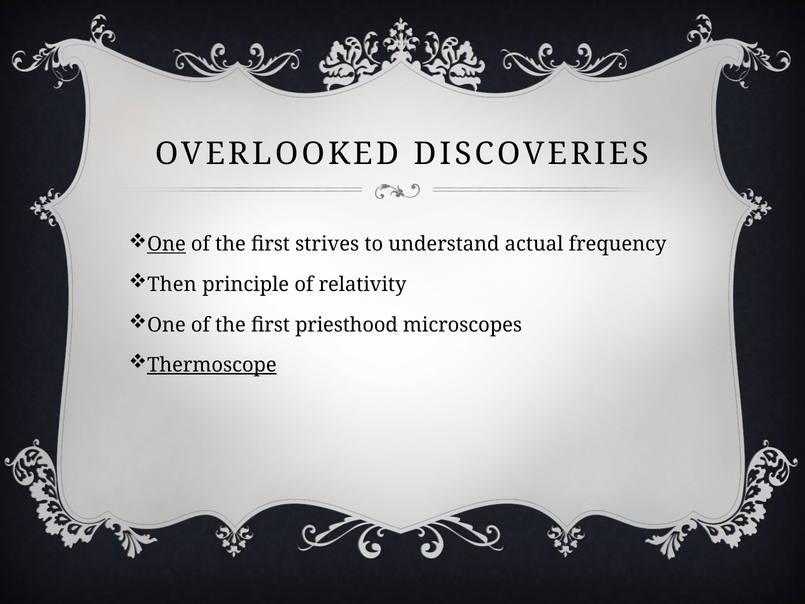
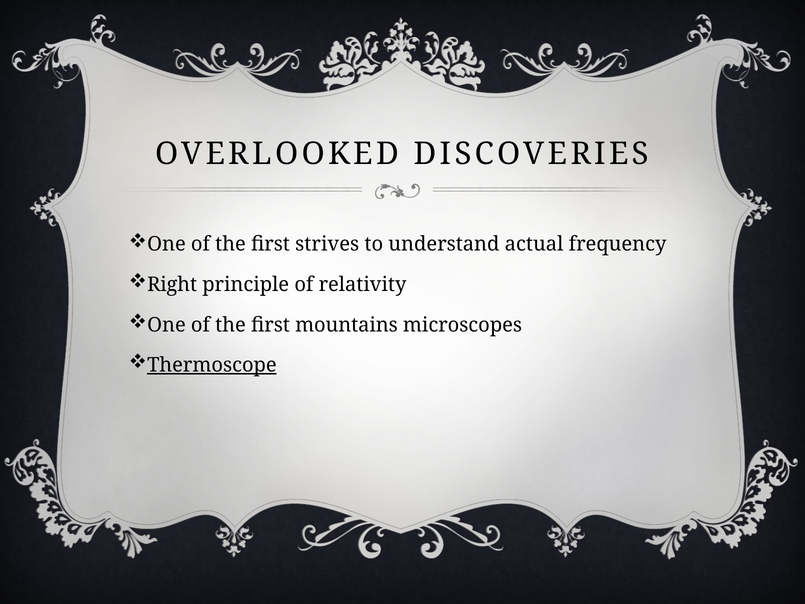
One at (166, 244) underline: present -> none
Then: Then -> Right
priesthood: priesthood -> mountains
